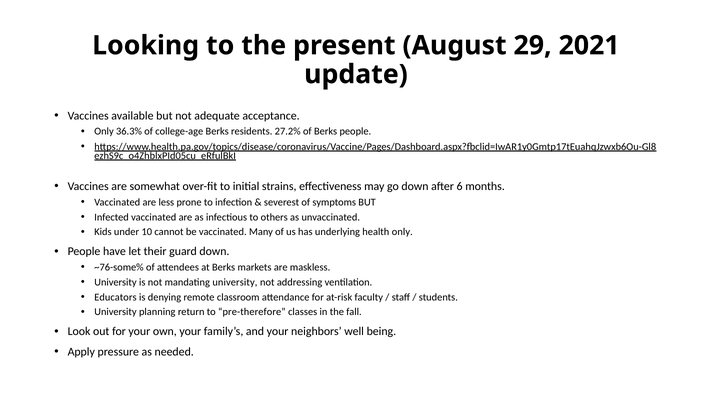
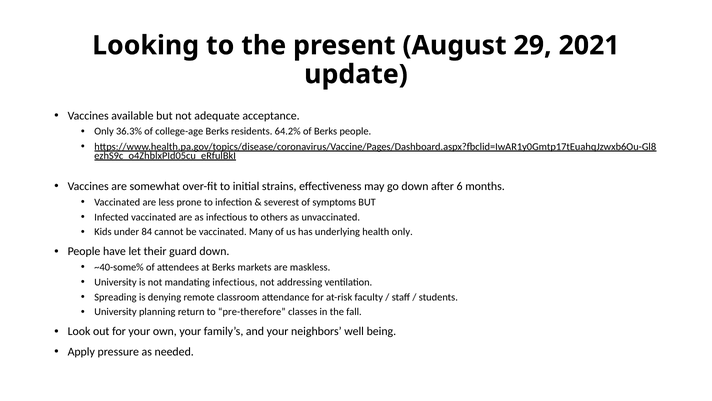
27.2%: 27.2% -> 64.2%
10: 10 -> 84
~76-some%: ~76-some% -> ~40-some%
mandating university: university -> infectious
Educators: Educators -> Spreading
